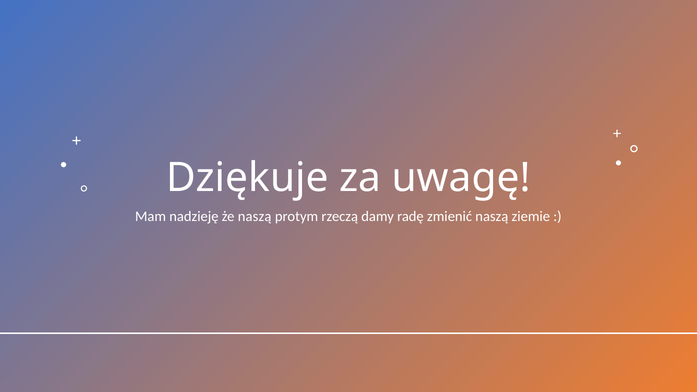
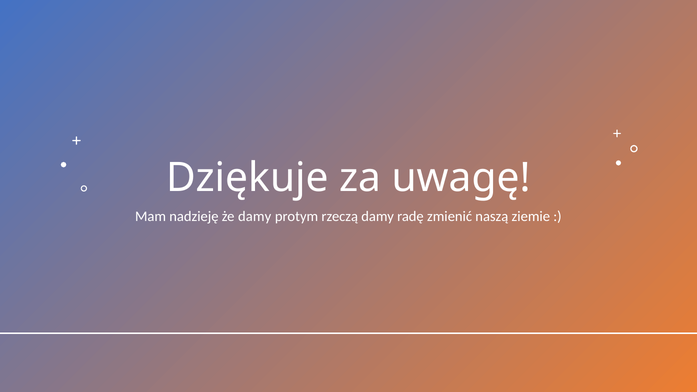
że naszą: naszą -> damy
